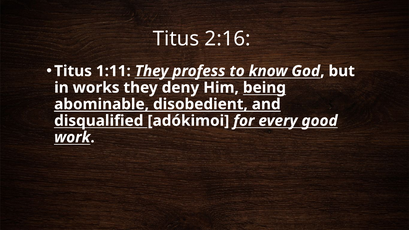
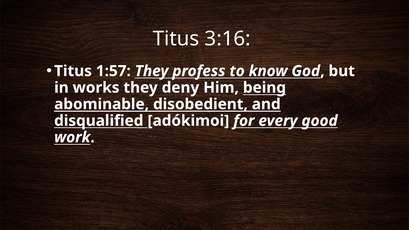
2:16: 2:16 -> 3:16
1:11: 1:11 -> 1:57
